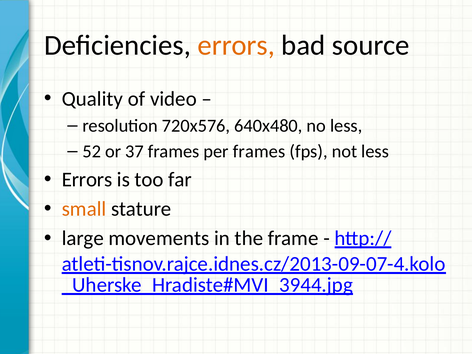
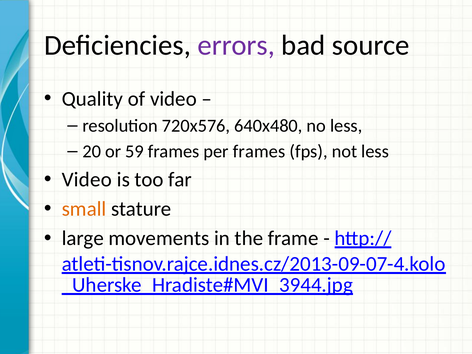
errors at (236, 45) colour: orange -> purple
52: 52 -> 20
37: 37 -> 59
Errors at (87, 180): Errors -> Video
